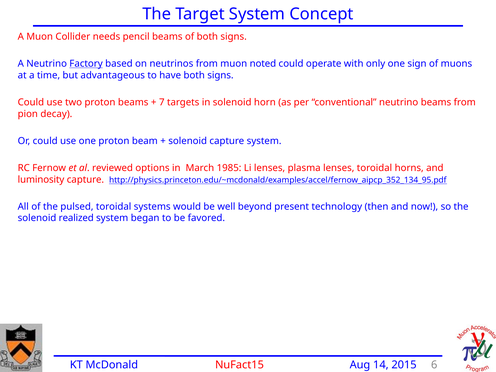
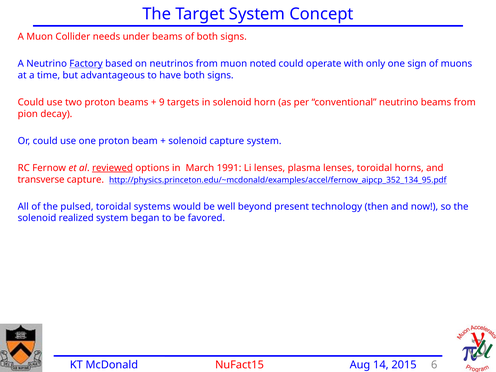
pencil: pencil -> under
7: 7 -> 9
reviewed underline: none -> present
1985: 1985 -> 1991
luminosity: luminosity -> transverse
